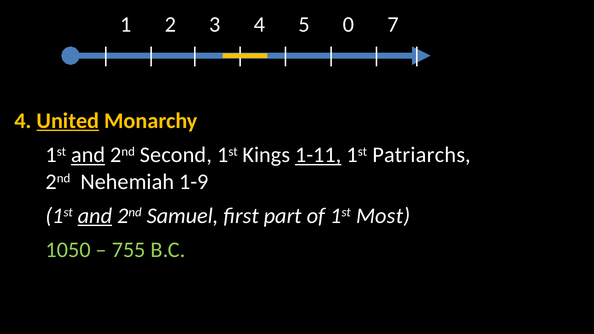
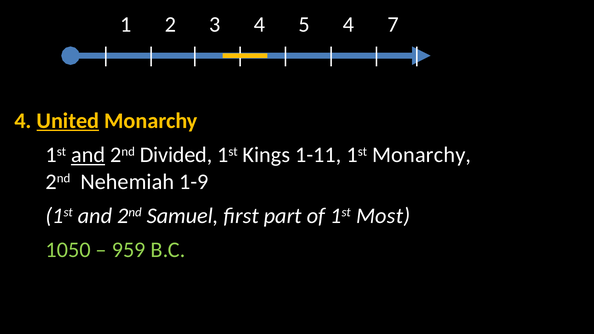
5 0: 0 -> 4
Second: Second -> Divided
1-11 underline: present -> none
1st Patriarchs: Patriarchs -> Monarchy
and at (95, 216) underline: present -> none
755: 755 -> 959
